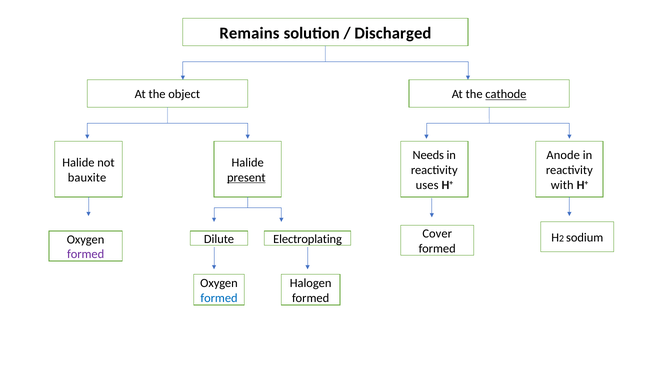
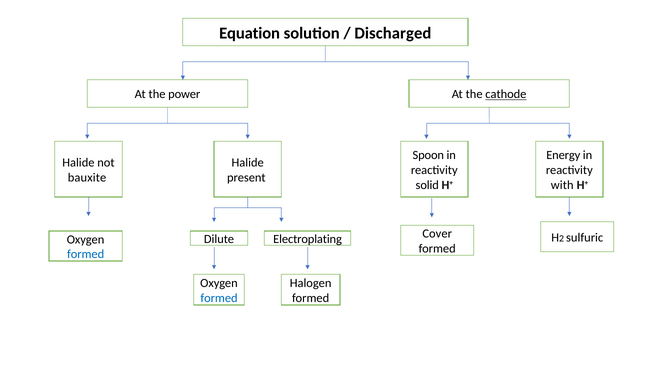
Remains: Remains -> Equation
object: object -> power
Needs: Needs -> Spoon
Anode: Anode -> Energy
present underline: present -> none
uses: uses -> solid
sodium: sodium -> sulfuric
formed at (86, 254) colour: purple -> blue
